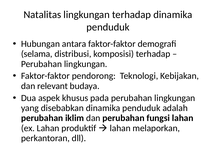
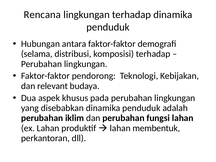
Natalitas: Natalitas -> Rencana
melaporkan: melaporkan -> membentuk
